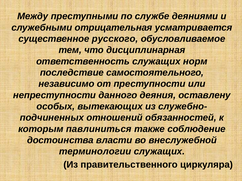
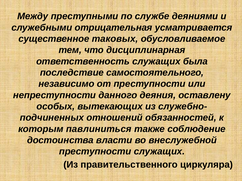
русского: русского -> таковых
норм: норм -> была
терминологии at (95, 152): терминологии -> преступности
